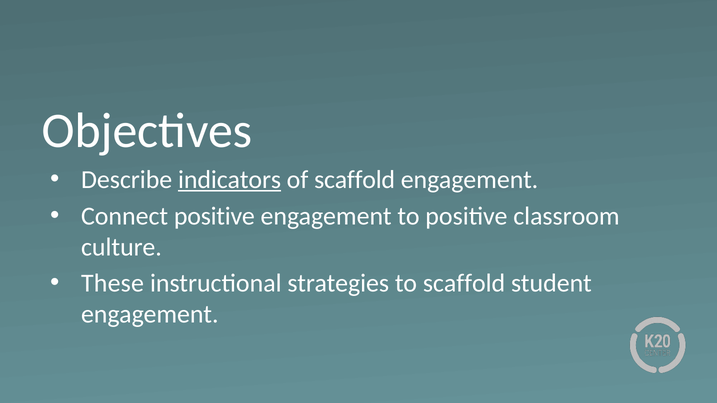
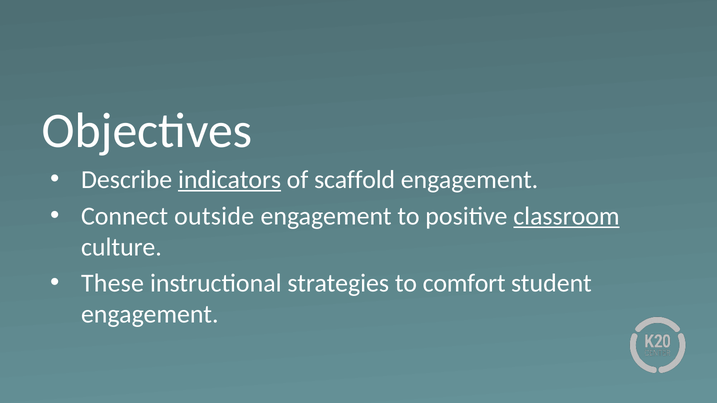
Connect positive: positive -> outside
classroom underline: none -> present
to scaffold: scaffold -> comfort
